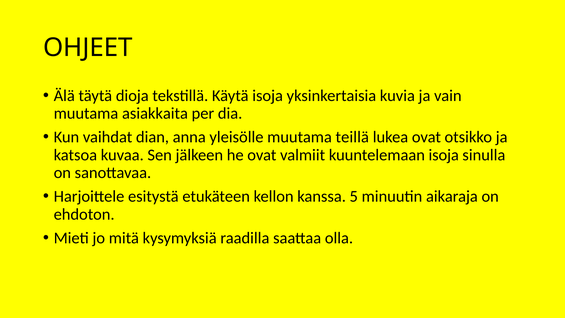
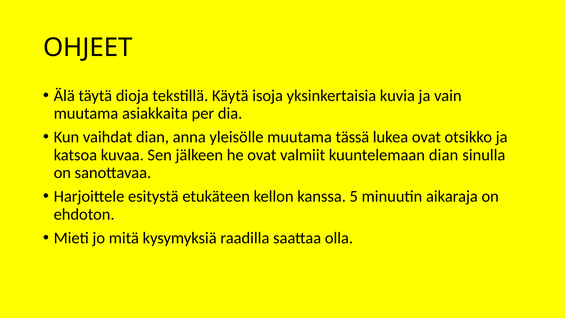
teillä: teillä -> tässä
kuuntelemaan isoja: isoja -> dian
